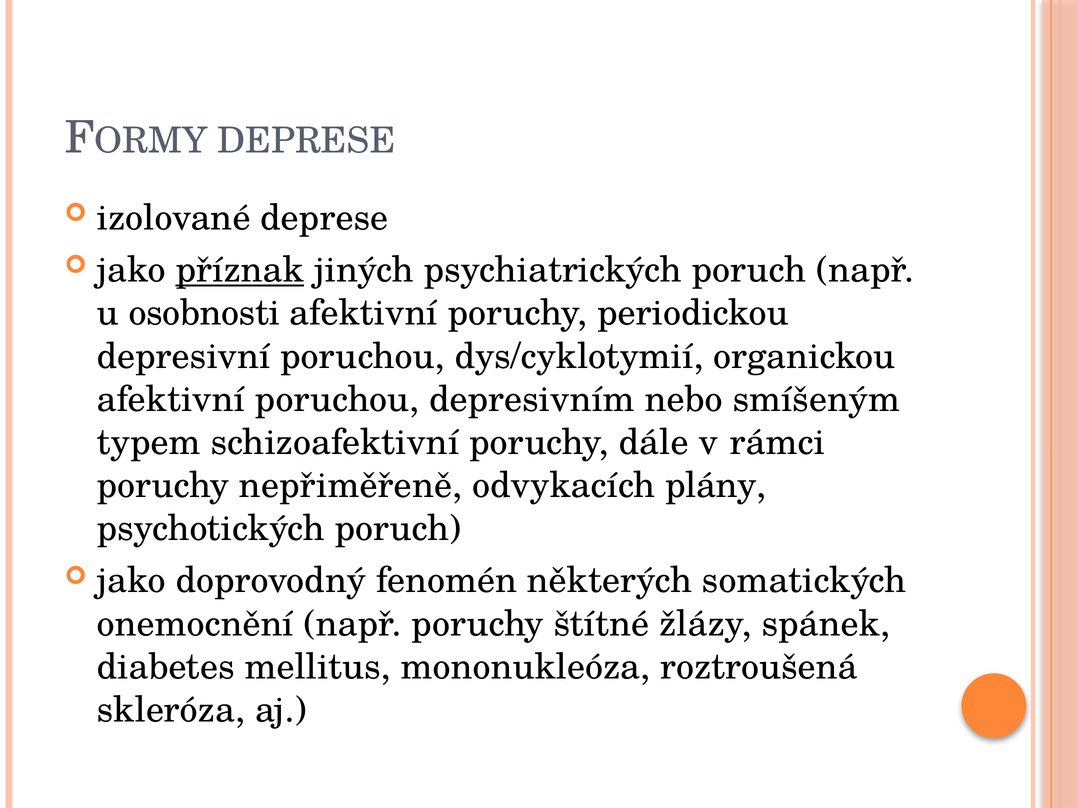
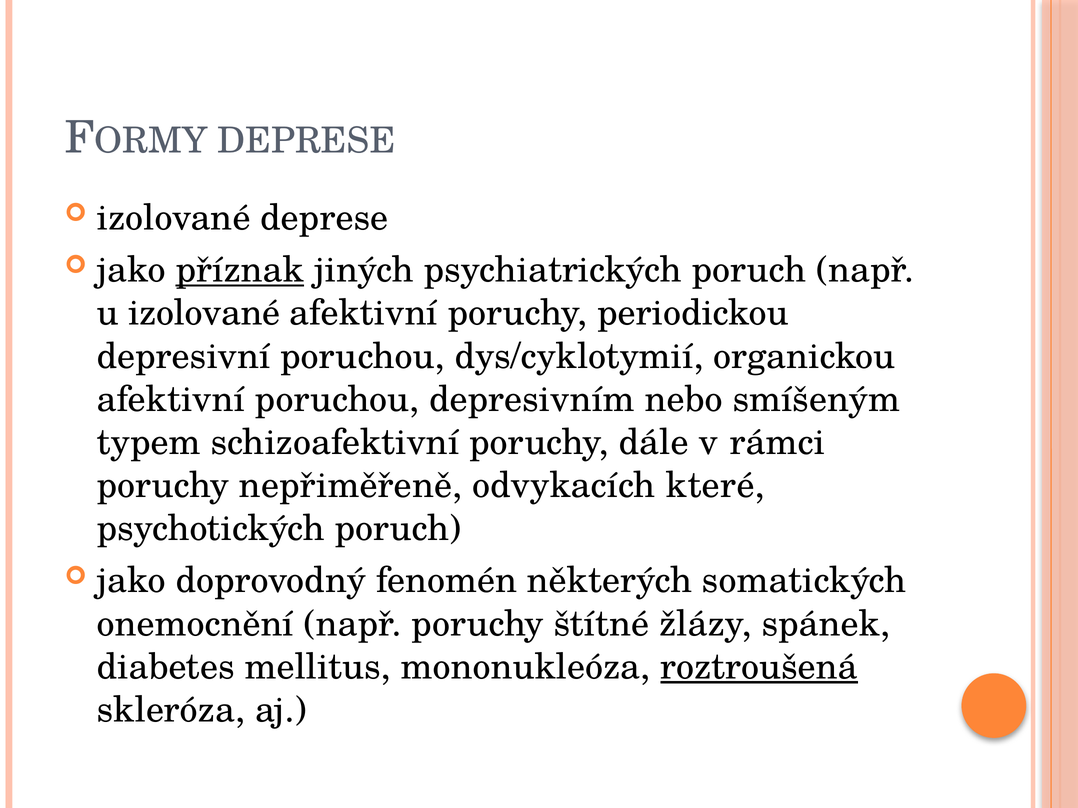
u osobnosti: osobnosti -> izolované
plány: plány -> které
roztroušená underline: none -> present
